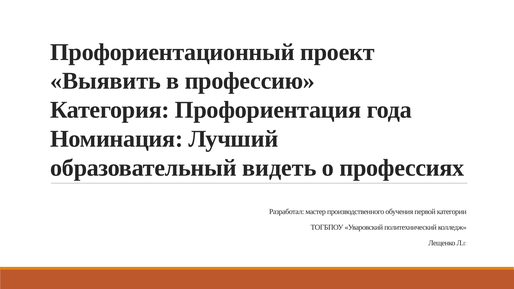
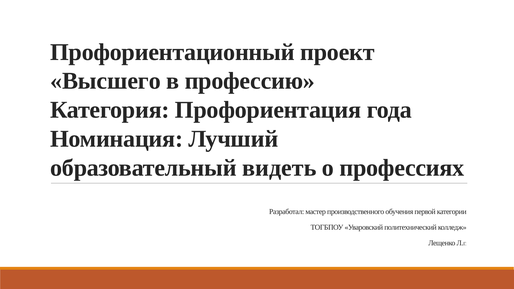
Выявить: Выявить -> Высшего
